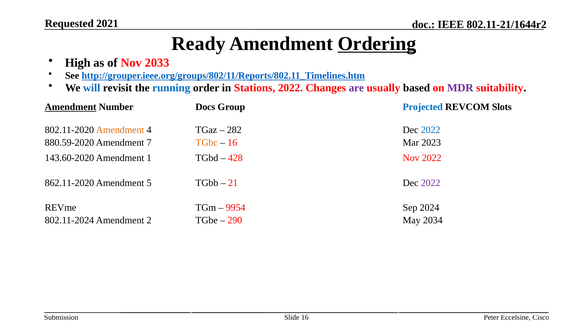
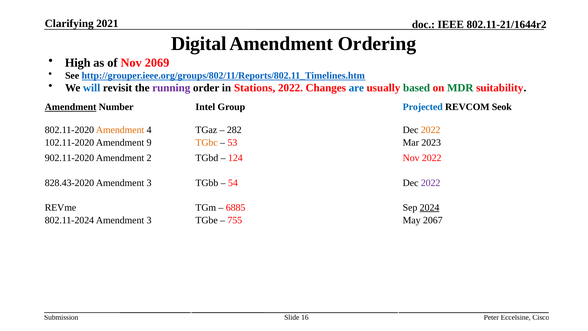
Requested: Requested -> Clarifying
Ready: Ready -> Digital
Ordering underline: present -> none
2033: 2033 -> 2069
running colour: blue -> purple
are colour: purple -> blue
based colour: black -> green
MDR colour: purple -> green
Docs: Docs -> Intel
Slots: Slots -> Seok
2022 at (431, 130) colour: blue -> orange
880.59-2020: 880.59-2020 -> 102.11-2020
7: 7 -> 9
16 at (232, 143): 16 -> 53
143.60-2020: 143.60-2020 -> 902.11-2020
1: 1 -> 2
428: 428 -> 124
862.11-2020: 862.11-2020 -> 828.43-2020
5 at (149, 183): 5 -> 3
21: 21 -> 54
9954: 9954 -> 6885
2024 underline: none -> present
802.11-2024 Amendment 2: 2 -> 3
290: 290 -> 755
2034: 2034 -> 2067
